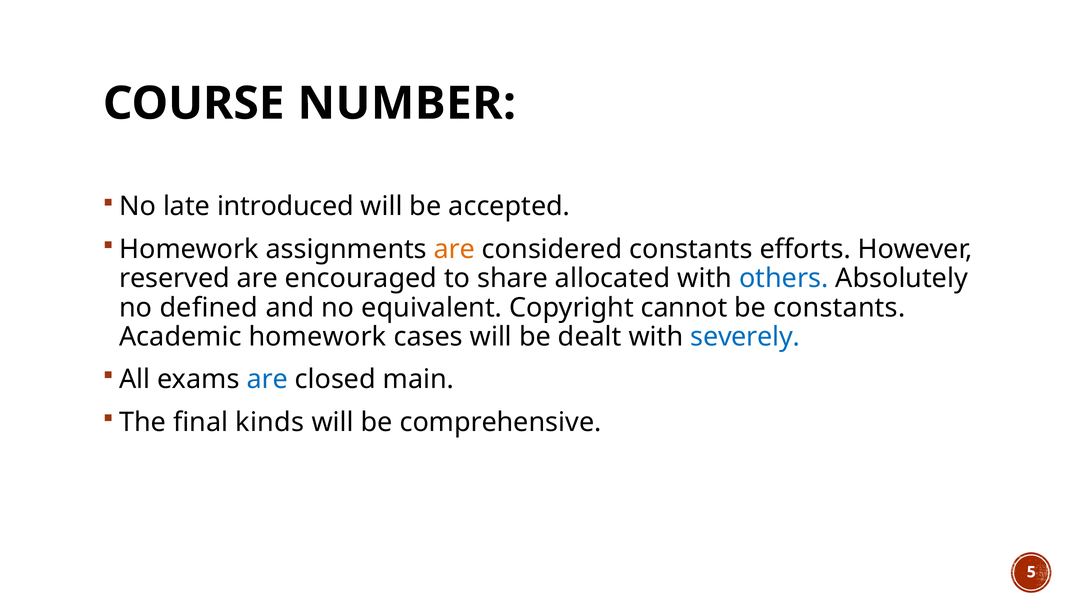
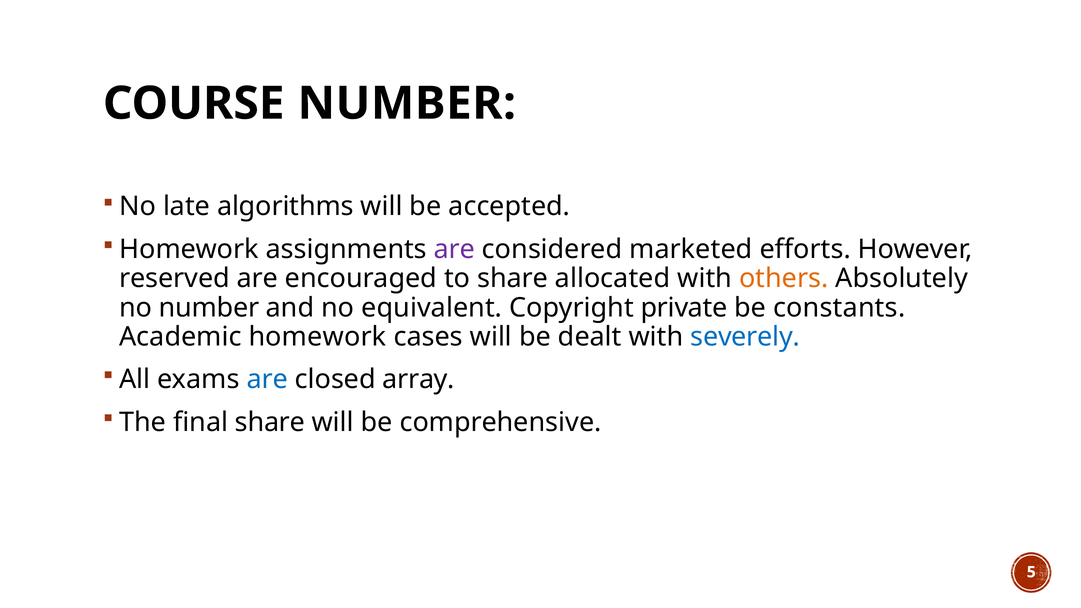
introduced: introduced -> algorithms
are at (455, 249) colour: orange -> purple
considered constants: constants -> marketed
others colour: blue -> orange
no defined: defined -> number
cannot: cannot -> private
main: main -> array
final kinds: kinds -> share
